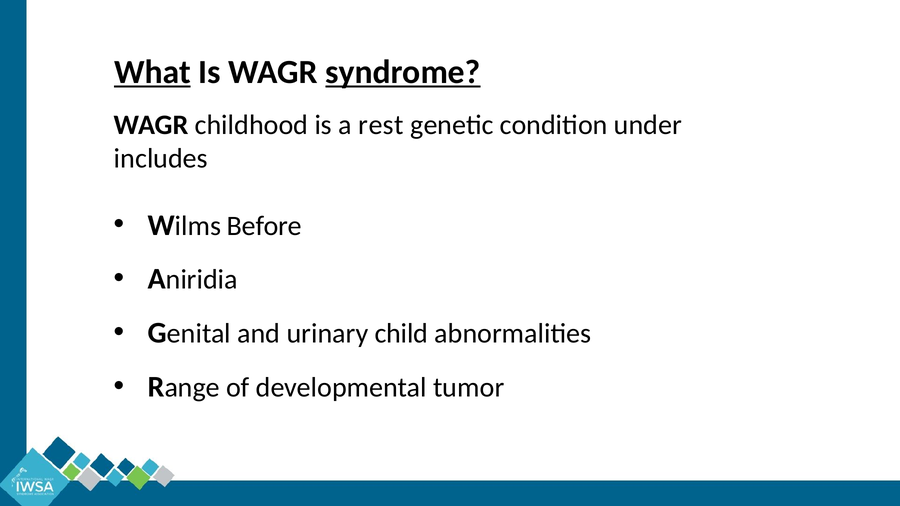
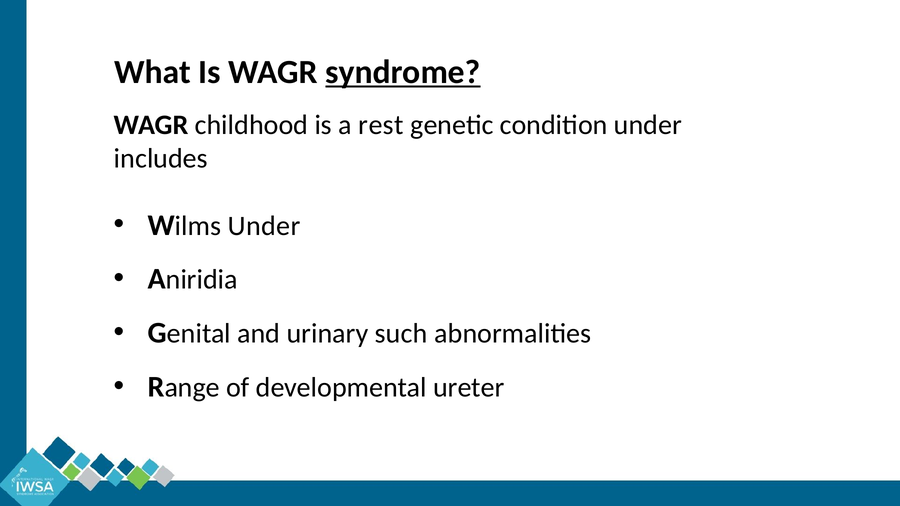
What underline: present -> none
Wilms Before: Before -> Under
child: child -> such
tumor: tumor -> ureter
